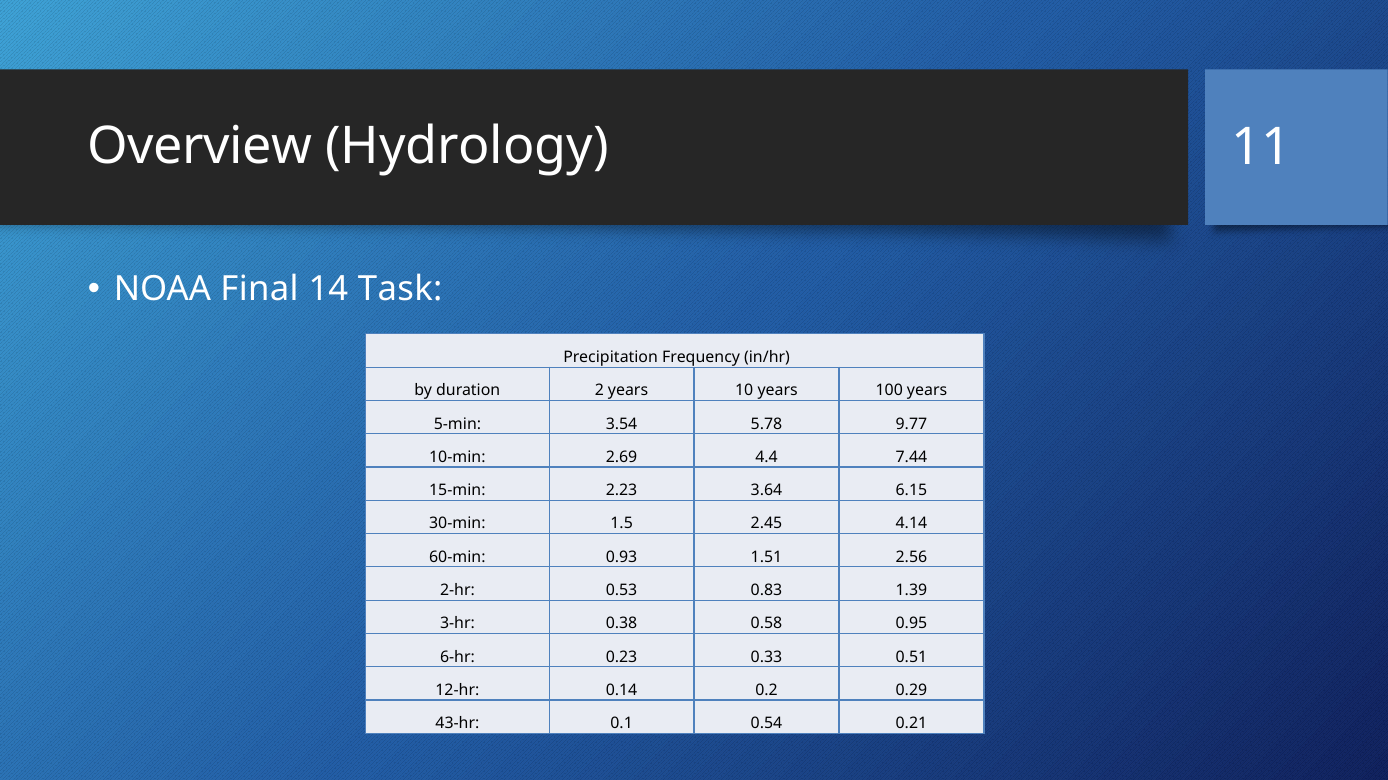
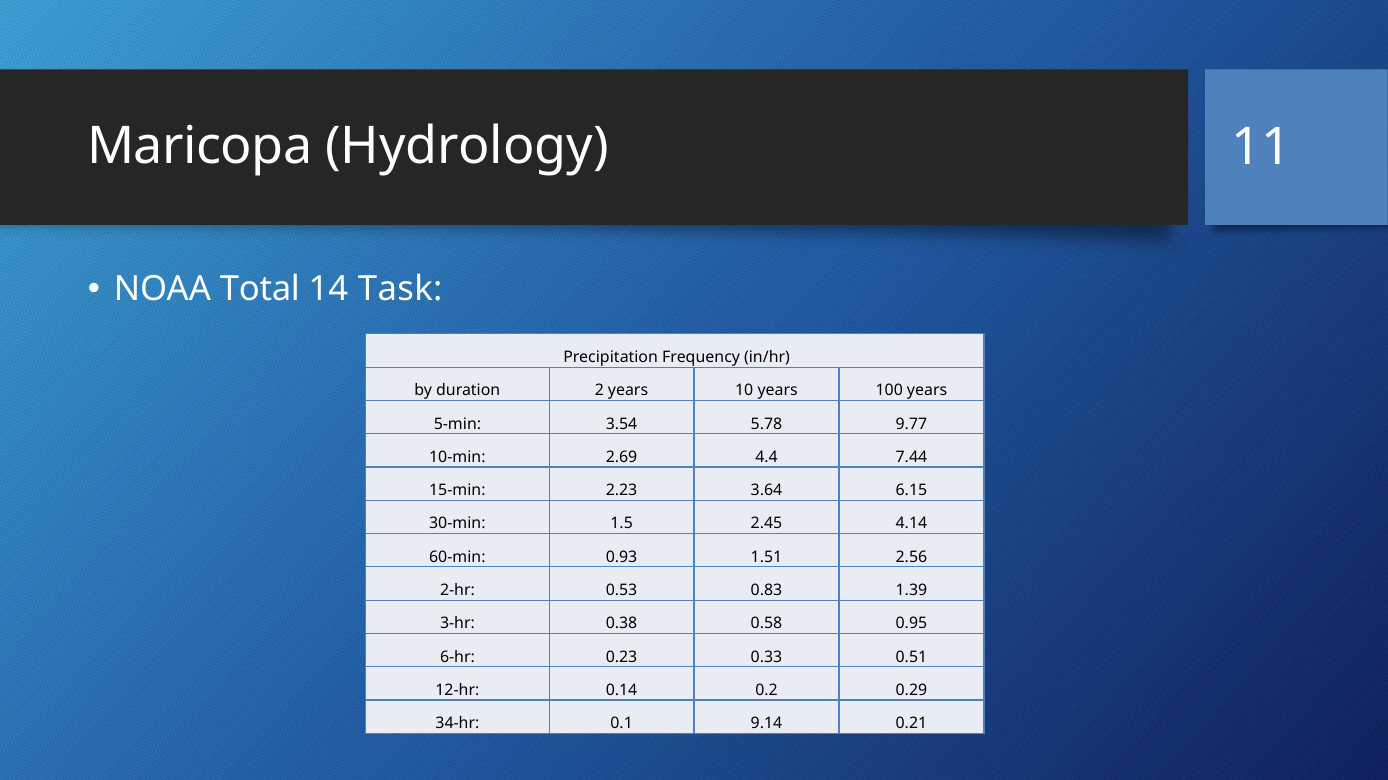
Overview: Overview -> Maricopa
Final: Final -> Total
43-hr: 43-hr -> 34-hr
0.54: 0.54 -> 9.14
